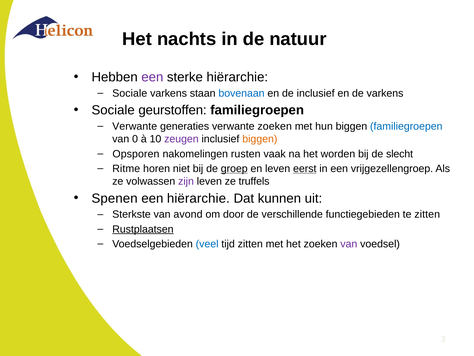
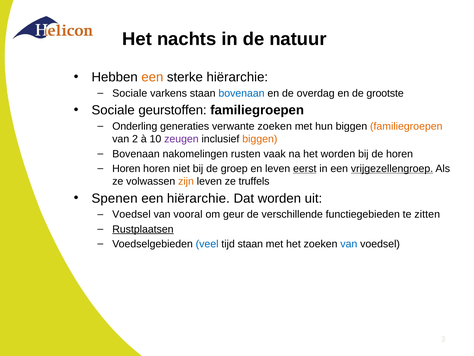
een at (152, 77) colour: purple -> orange
de inclusief: inclusief -> overdag
de varkens: varkens -> grootste
Verwante at (135, 126): Verwante -> Onderling
familiegroepen at (406, 126) colour: blue -> orange
0: 0 -> 2
Opsporen at (136, 154): Opsporen -> Bovenaan
de slecht: slecht -> horen
Ritme at (126, 168): Ritme -> Horen
groep underline: present -> none
vrijgezellengroep underline: none -> present
zijn colour: purple -> orange
Dat kunnen: kunnen -> worden
Sterkste at (132, 214): Sterkste -> Voedsel
avond: avond -> vooral
door: door -> geur
tijd zitten: zitten -> staan
van at (349, 244) colour: purple -> blue
